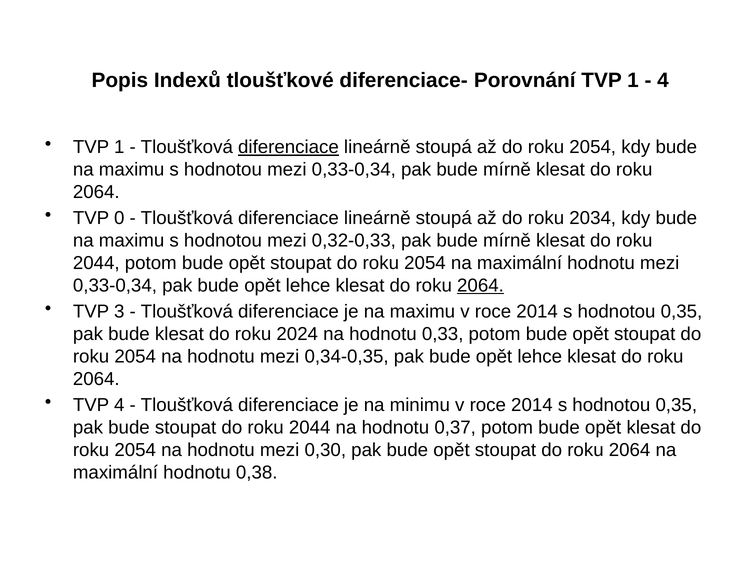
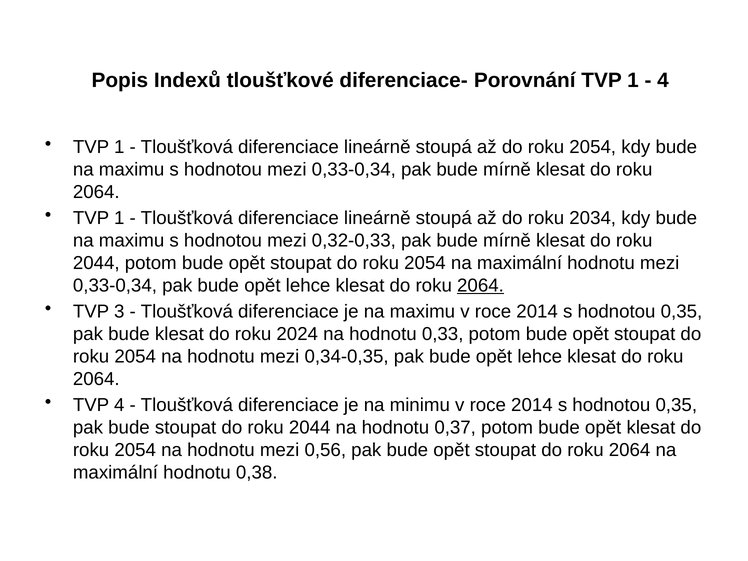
diferenciace at (288, 147) underline: present -> none
0 at (119, 218): 0 -> 1
0,30: 0,30 -> 0,56
